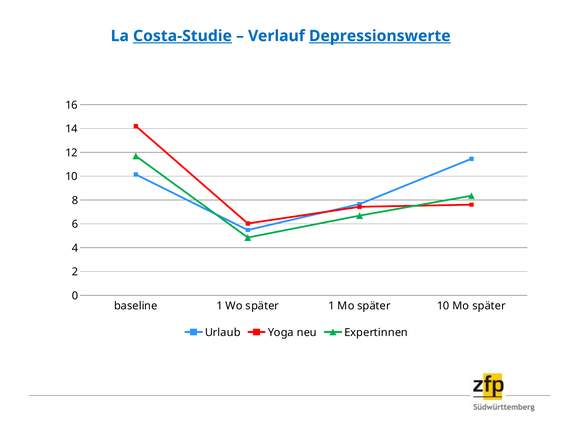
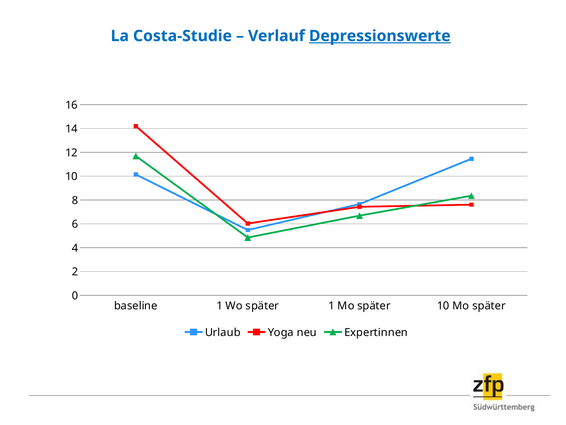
Costa-Studie underline: present -> none
